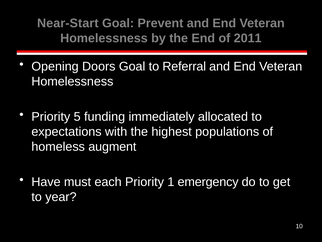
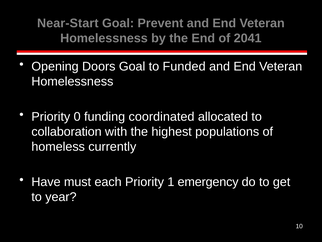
2011: 2011 -> 2041
Referral: Referral -> Funded
5: 5 -> 0
immediately: immediately -> coordinated
expectations: expectations -> collaboration
augment: augment -> currently
